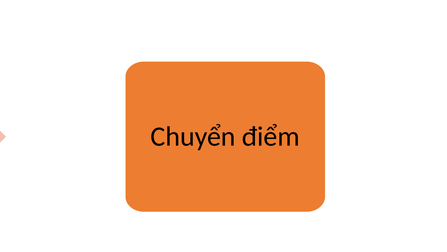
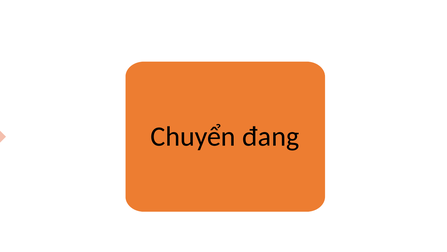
điểm: điểm -> đang
